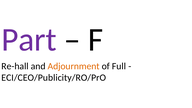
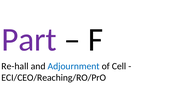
Adjournment colour: orange -> blue
Full: Full -> Cell
ECI/CEO/Publicity/RO/PrO: ECI/CEO/Publicity/RO/PrO -> ECI/CEO/Reaching/RO/PrO
